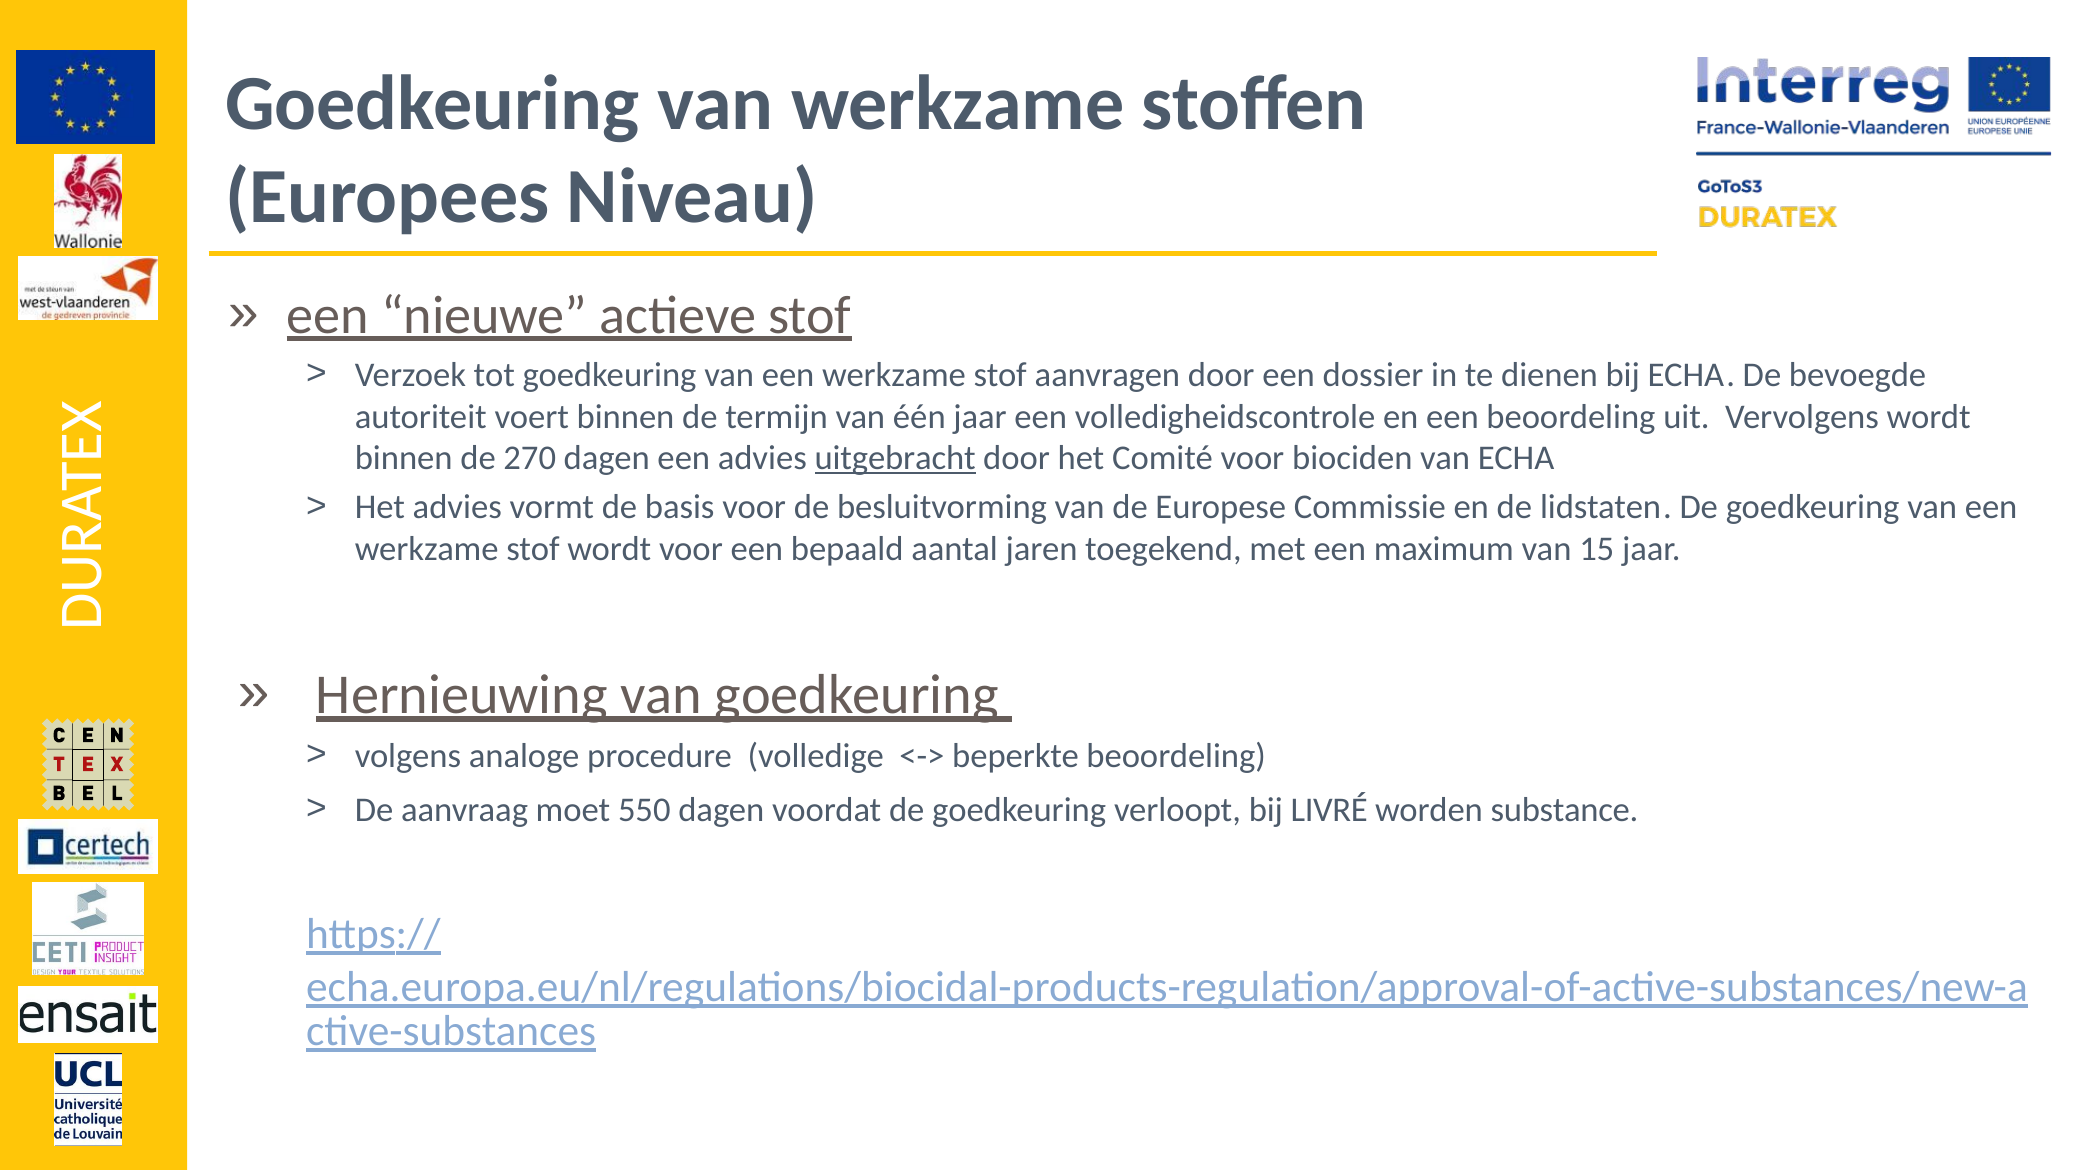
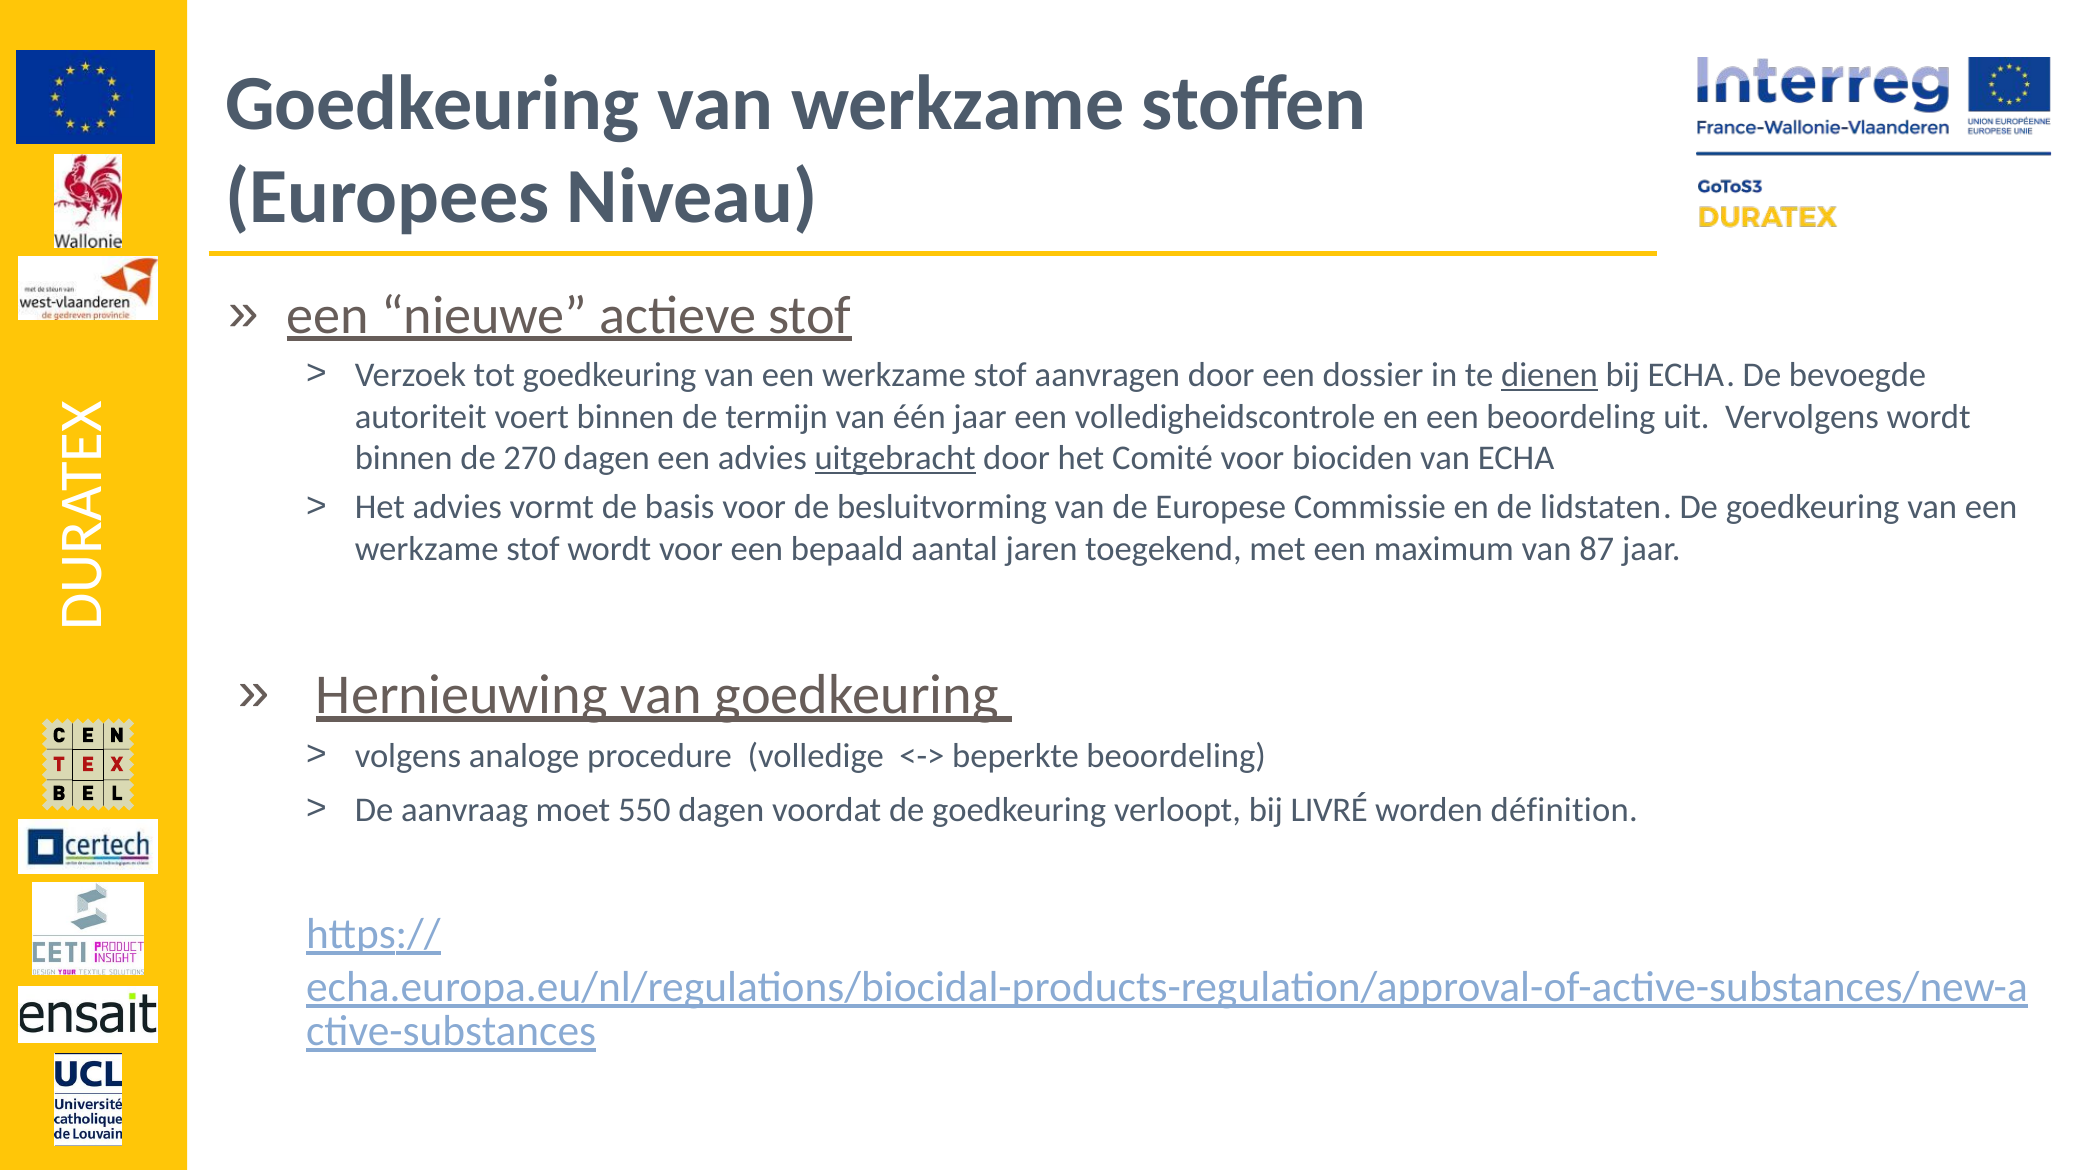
dienen underline: none -> present
15: 15 -> 87
substance: substance -> définition
